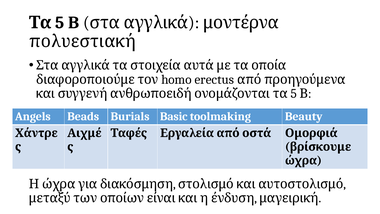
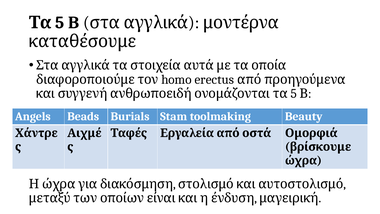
πολυεστιακή: πολυεστιακή -> καταθέσουμε
Basic: Basic -> Stam
